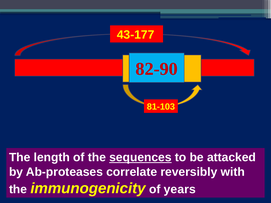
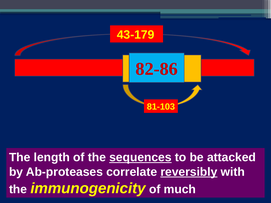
43-177: 43-177 -> 43-179
82-90: 82-90 -> 82-86
reversibly underline: none -> present
years: years -> much
